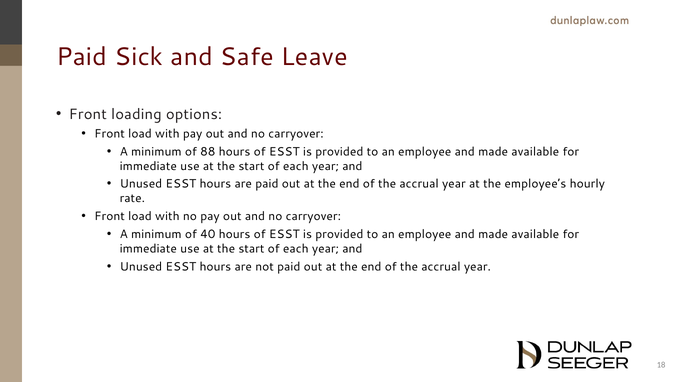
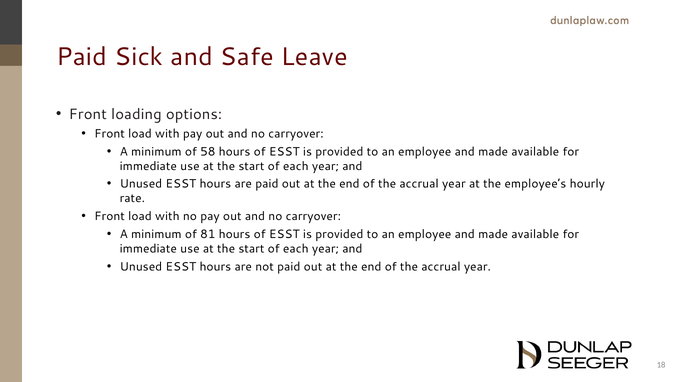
88: 88 -> 58
40: 40 -> 81
